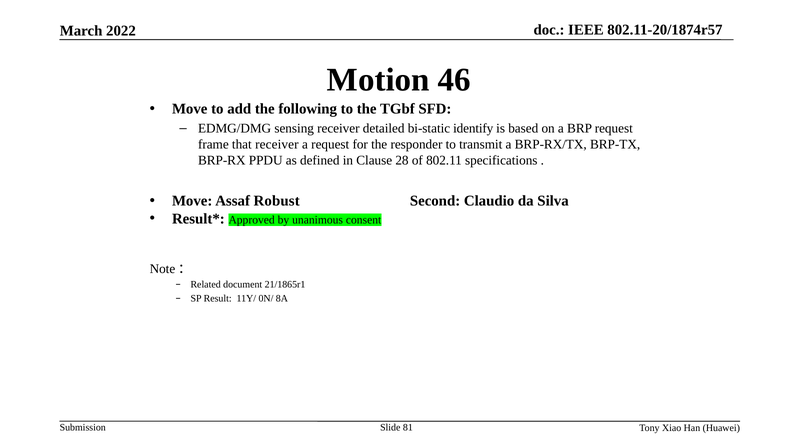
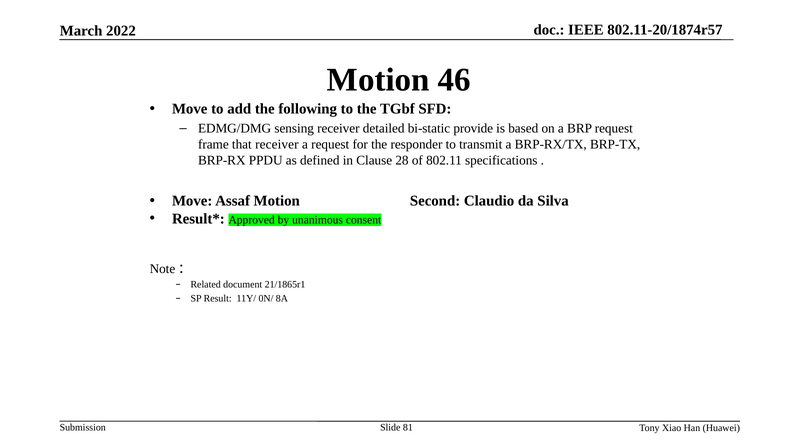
identify: identify -> provide
Assaf Robust: Robust -> Motion
